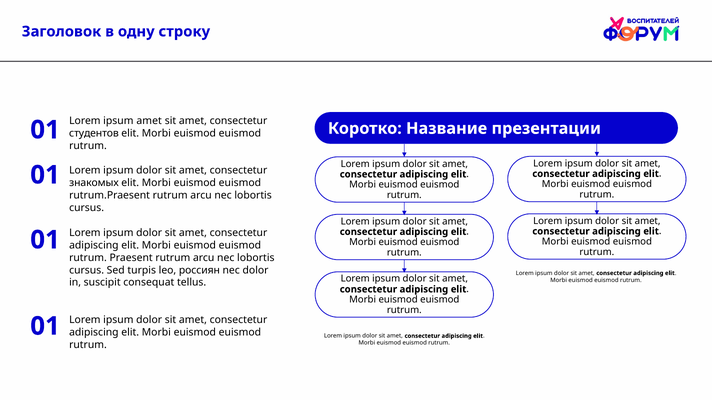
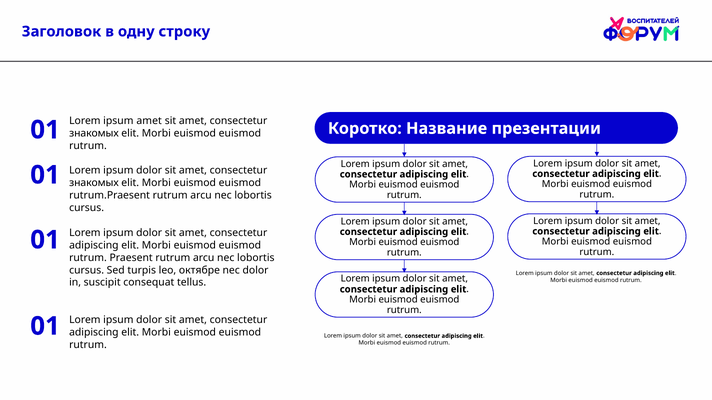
студентов at (94, 133): студентов -> знакомых
россиян: россиян -> октябре
